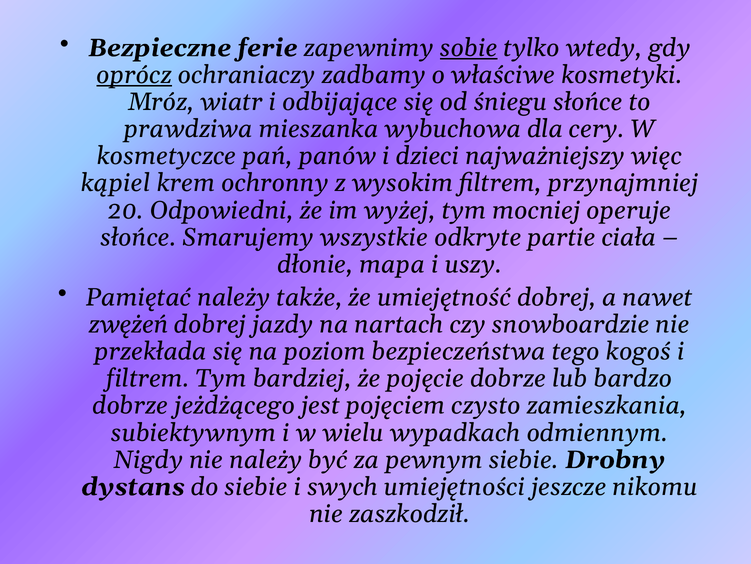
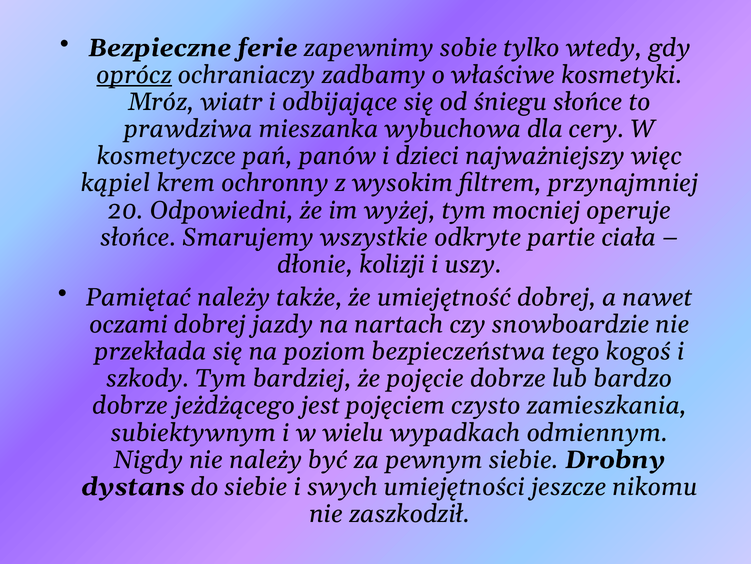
sobie underline: present -> none
mapa: mapa -> kolizji
zwężeń: zwężeń -> oczami
filtrem at (148, 378): filtrem -> szkody
